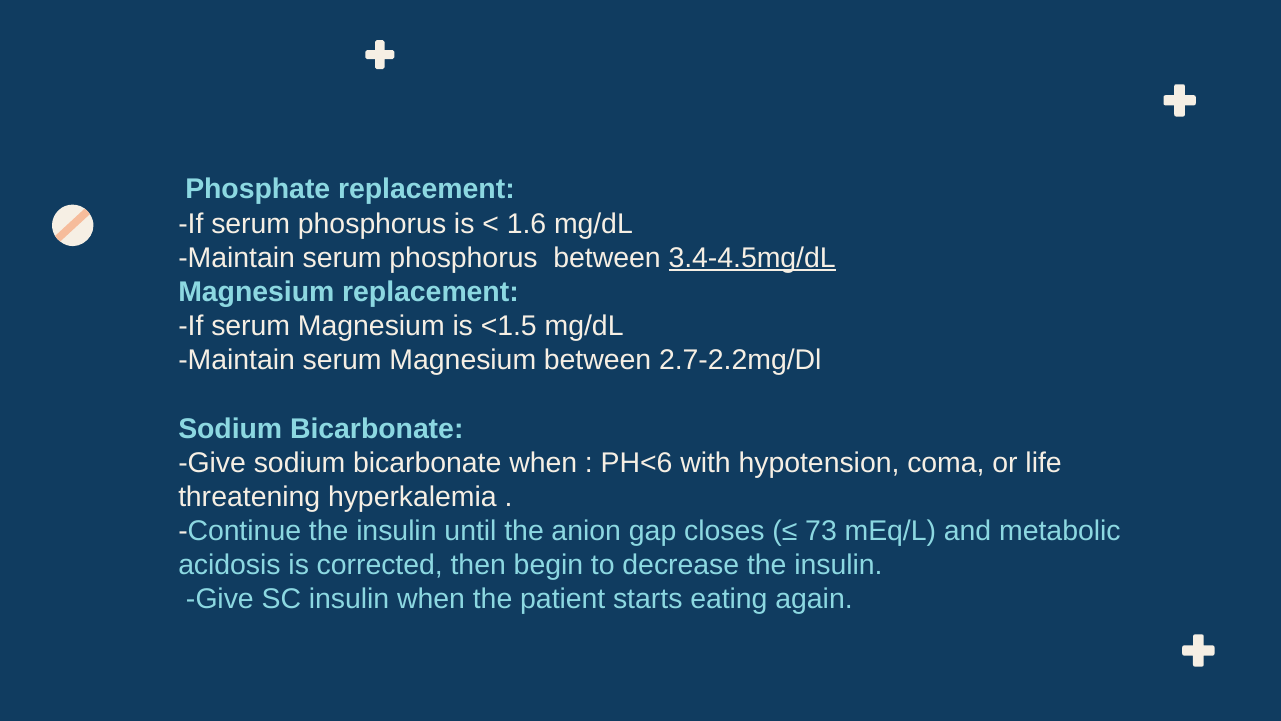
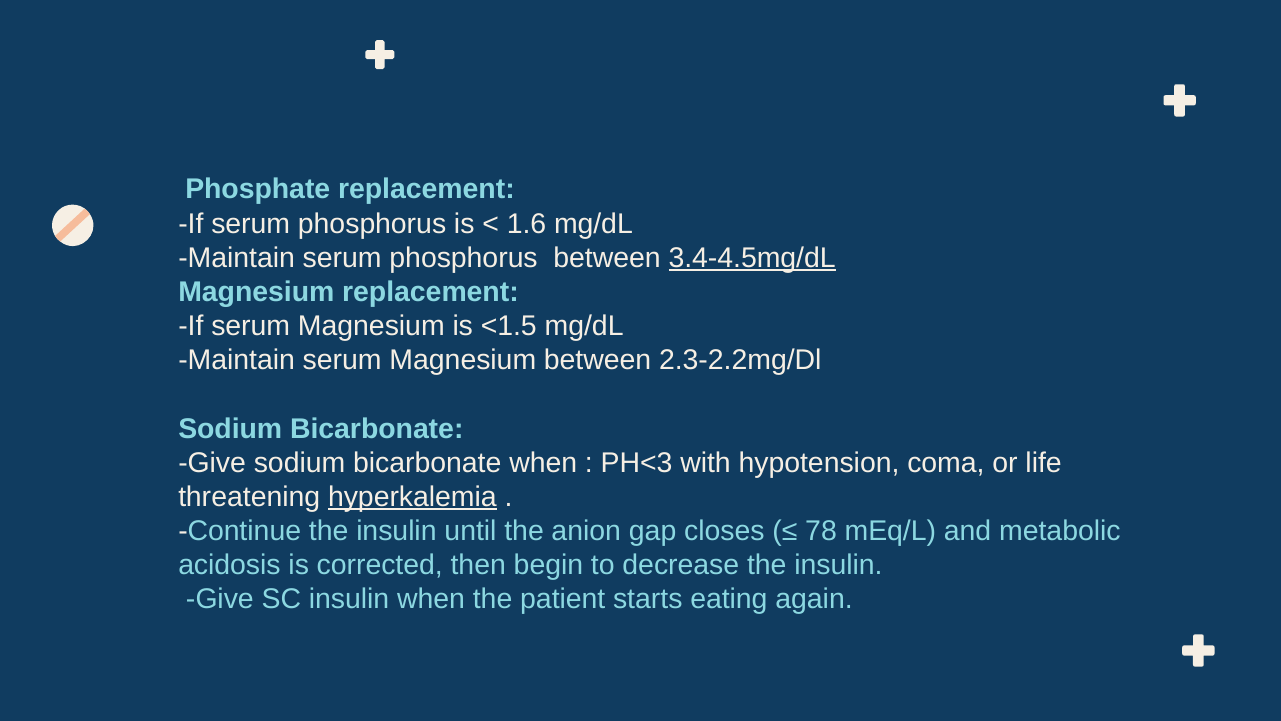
2.7-2.2mg/Dl: 2.7-2.2mg/Dl -> 2.3-2.2mg/Dl
PH<6: PH<6 -> PH<3
hyperkalemia underline: none -> present
73: 73 -> 78
